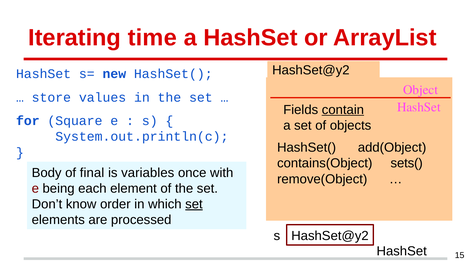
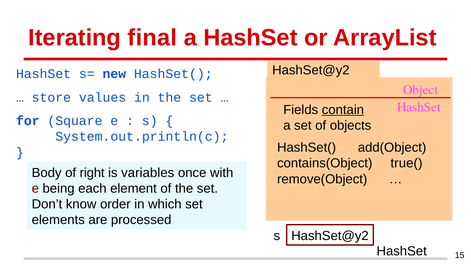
time: time -> final
sets(: sets( -> true(
final: final -> right
set at (194, 204) underline: present -> none
